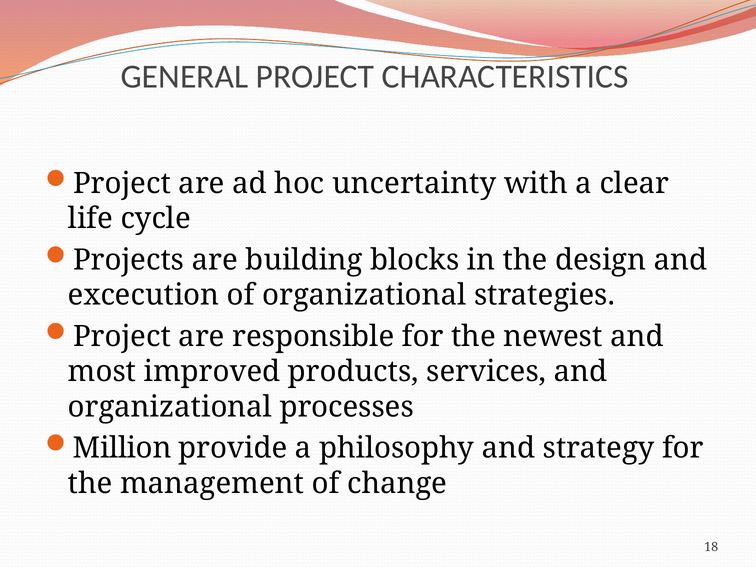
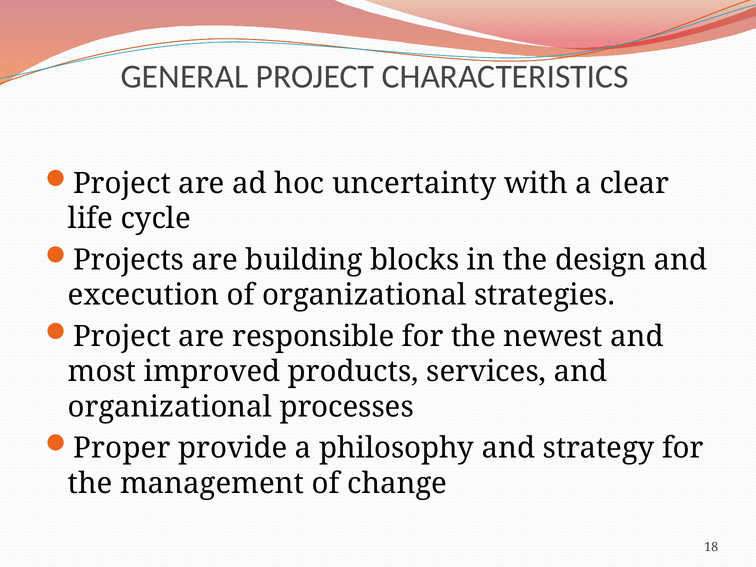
Million: Million -> Proper
